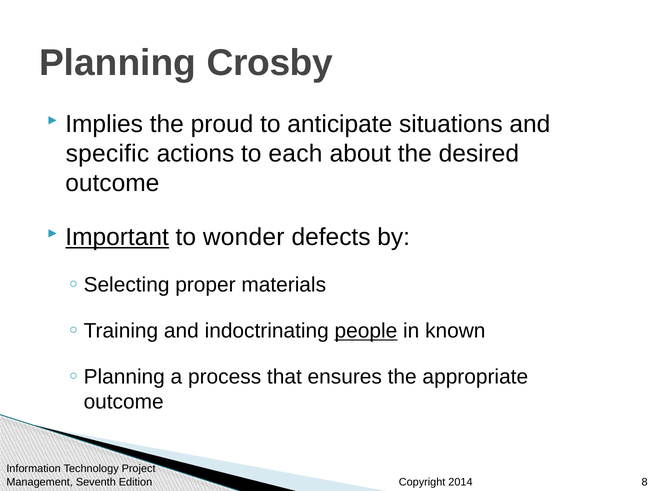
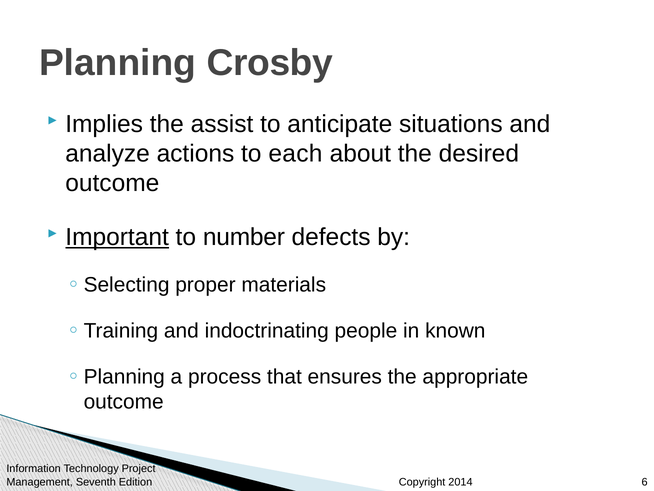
proud: proud -> assist
specific: specific -> analyze
wonder: wonder -> number
people underline: present -> none
8: 8 -> 6
